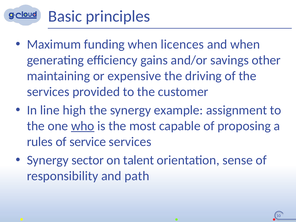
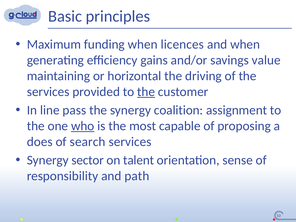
other: other -> value
expensive: expensive -> horizontal
the at (146, 92) underline: none -> present
high: high -> pass
example: example -> coalition
rules: rules -> does
service: service -> search
